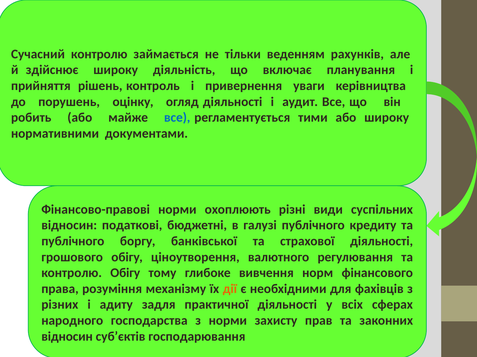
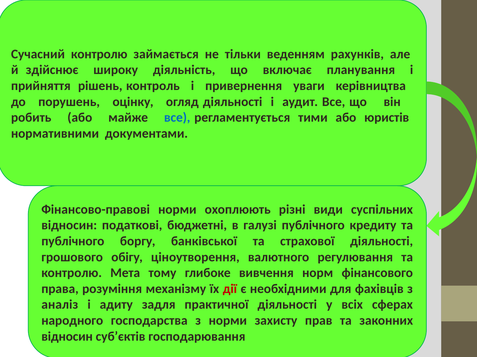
або широку: широку -> юристів
контролю Обігу: Обігу -> Мета
дії colour: orange -> red
різних: різних -> аналіз
